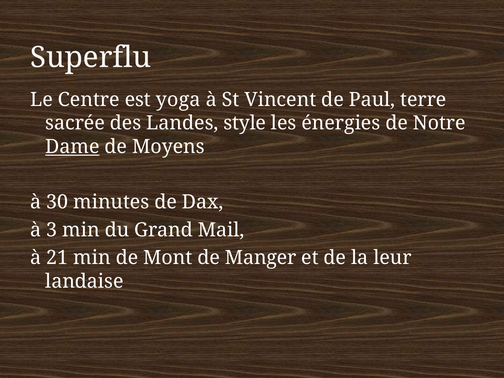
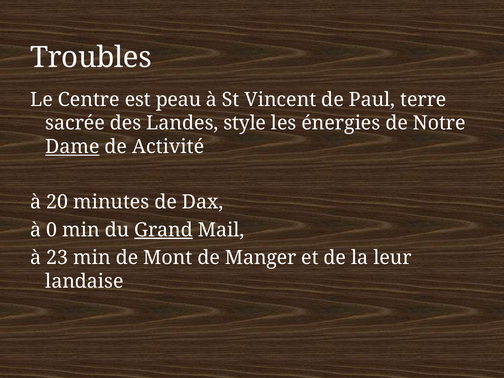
Superflu: Superflu -> Troubles
yoga: yoga -> peau
Moyens: Moyens -> Activité
30: 30 -> 20
3: 3 -> 0
Grand underline: none -> present
21: 21 -> 23
